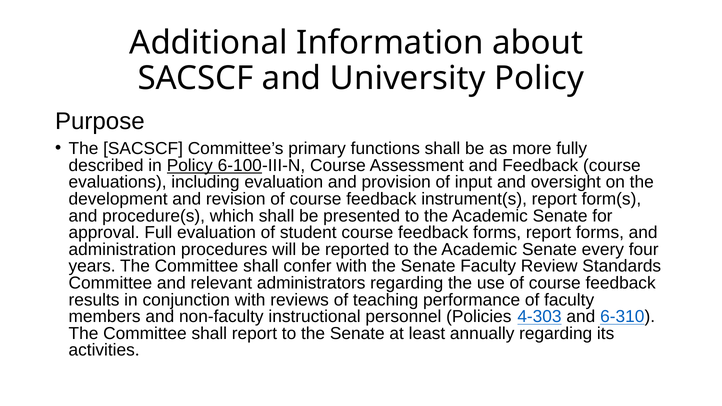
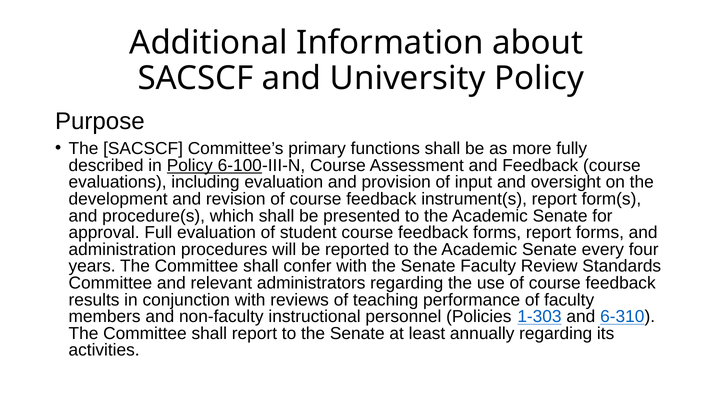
4-303: 4-303 -> 1-303
